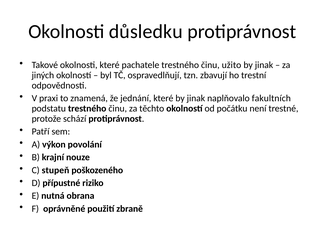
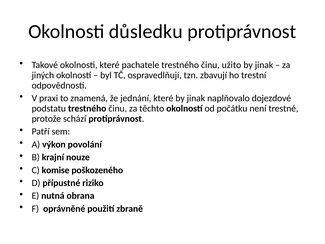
fakultních: fakultních -> dojezdové
stupeň: stupeň -> komise
